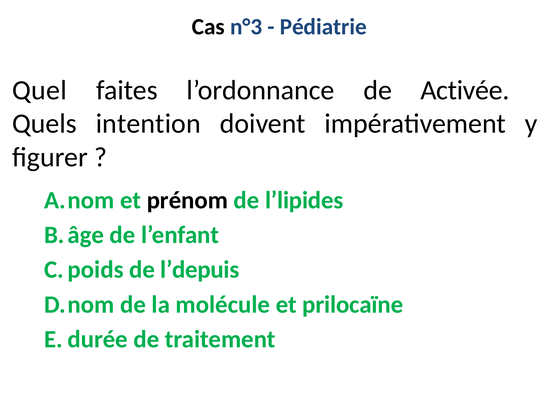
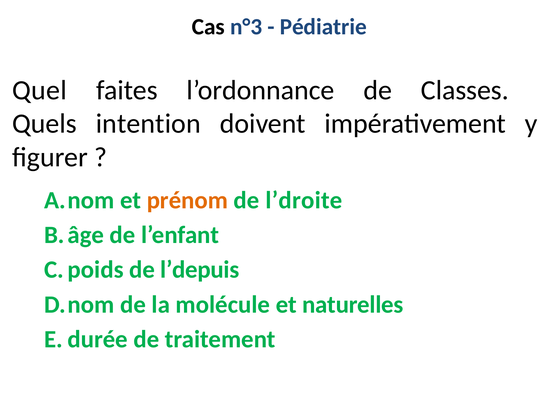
Activée: Activée -> Classes
prénom colour: black -> orange
l’lipides: l’lipides -> l’droite
prilocaïne: prilocaïne -> naturelles
